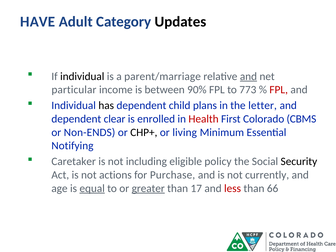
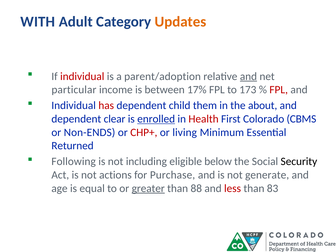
HAVE: HAVE -> WITH
Updates colour: black -> orange
individual at (82, 76) colour: black -> red
parent/marriage: parent/marriage -> parent/adoption
90%: 90% -> 17%
773: 773 -> 173
has colour: black -> red
plans: plans -> them
letter: letter -> about
enrolled underline: none -> present
CHP+ colour: black -> red
Notifying: Notifying -> Returned
Caretaker: Caretaker -> Following
policy: policy -> below
currently: currently -> generate
equal underline: present -> none
17: 17 -> 88
66: 66 -> 83
